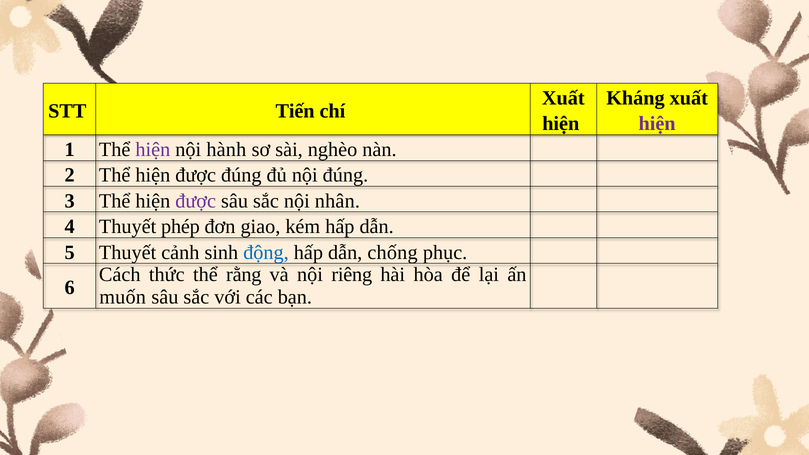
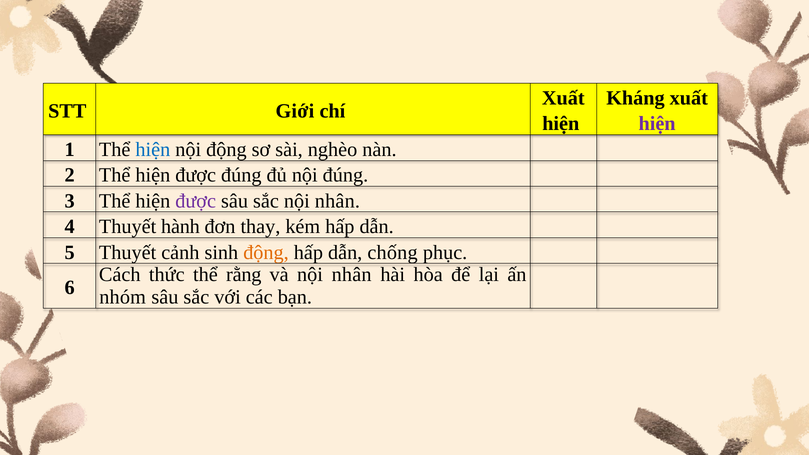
Tiến: Tiến -> Giới
hiện at (153, 149) colour: purple -> blue
nội hành: hành -> động
phép: phép -> hành
giao: giao -> thay
động at (266, 252) colour: blue -> orange
và nội riêng: riêng -> nhân
muốn: muốn -> nhóm
